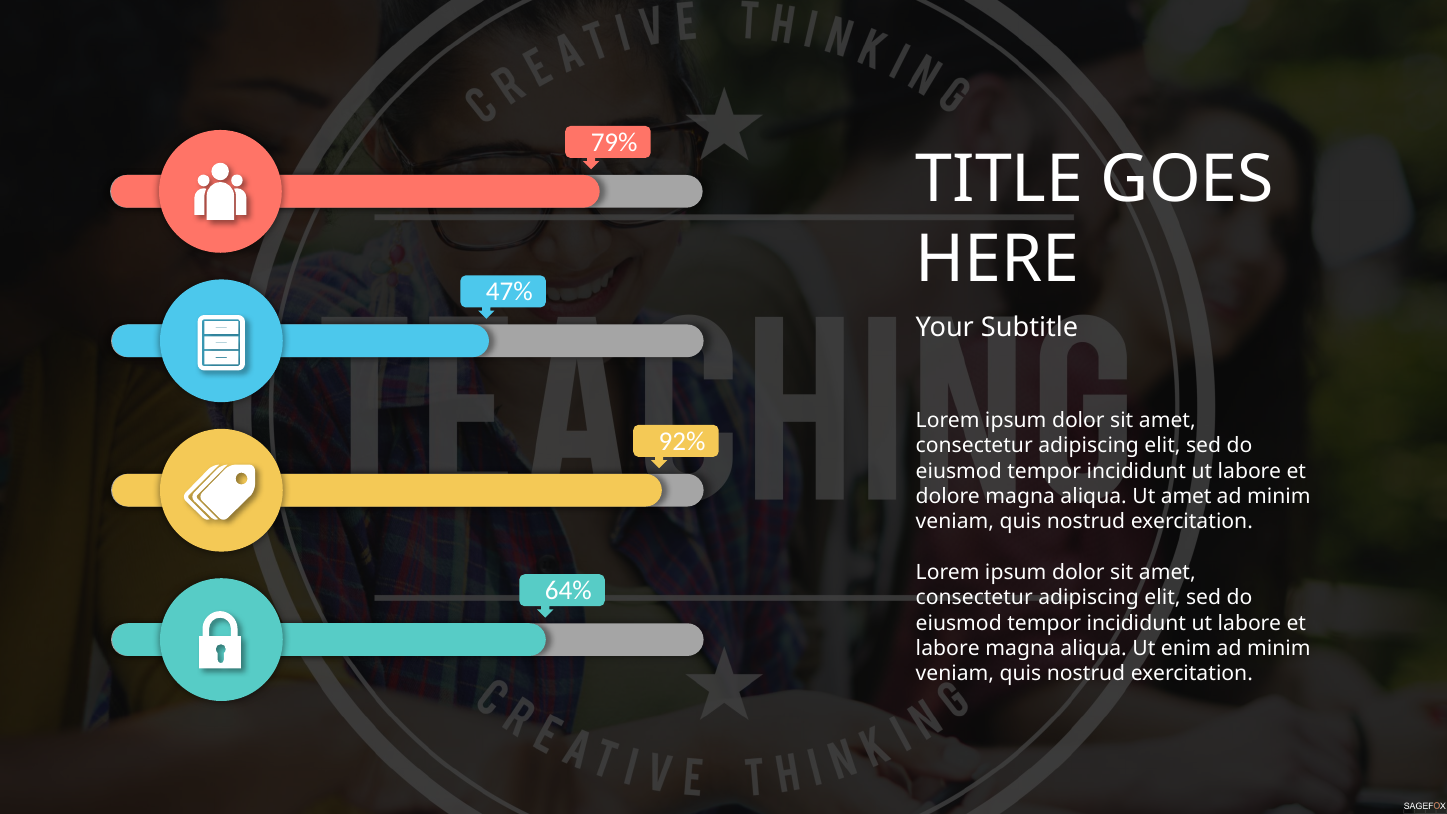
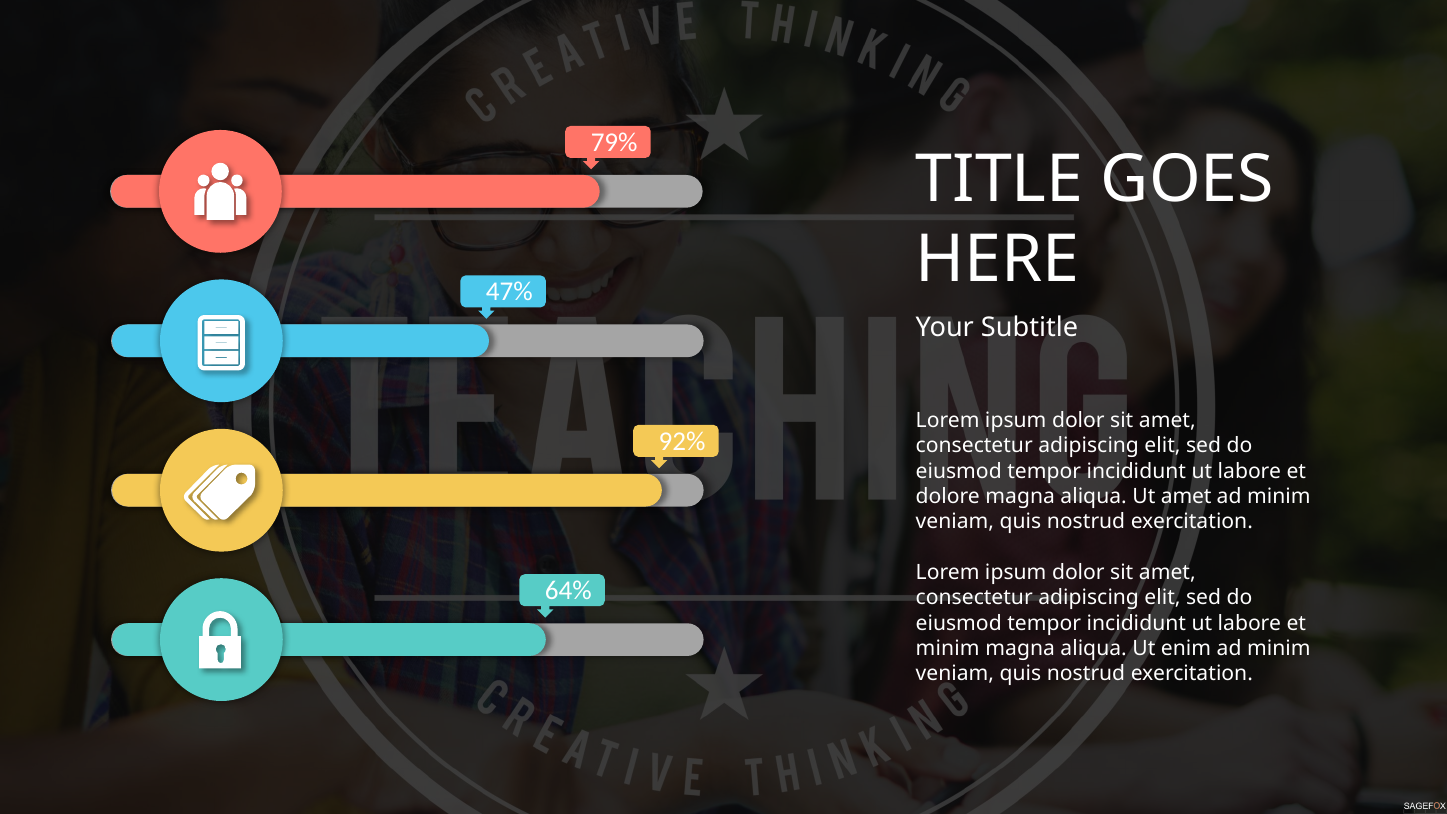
labore at (948, 649): labore -> minim
